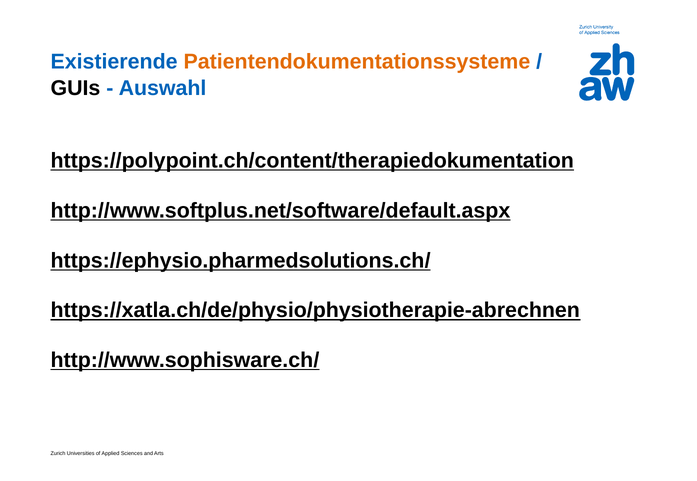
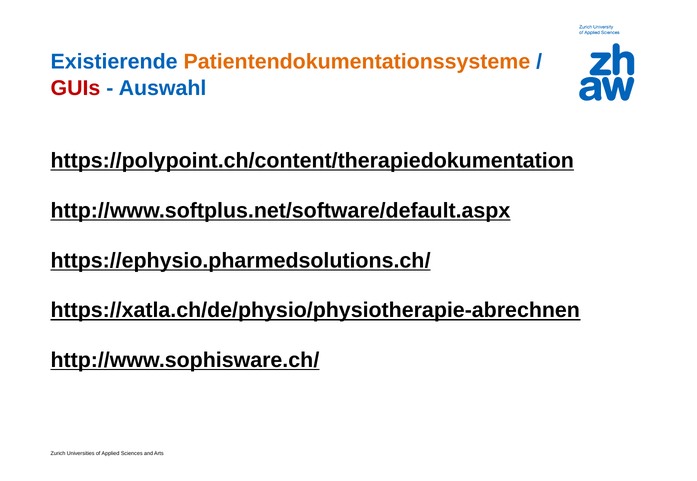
GUIs colour: black -> red
